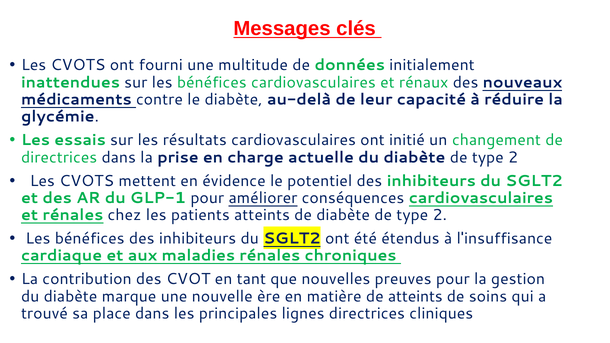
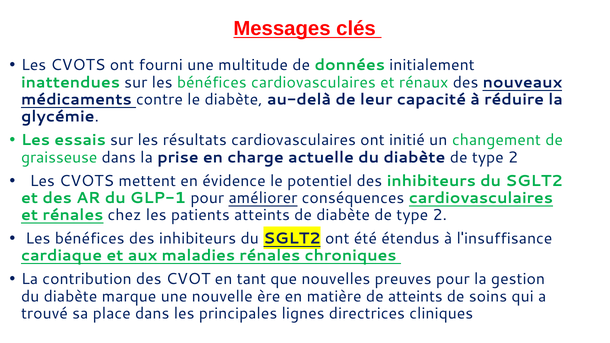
directrices at (59, 157): directrices -> graisseuse
